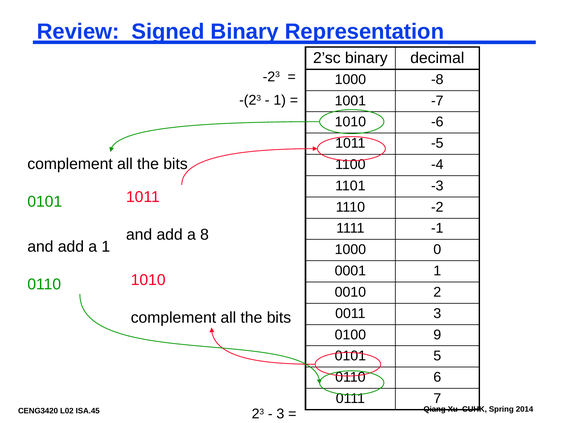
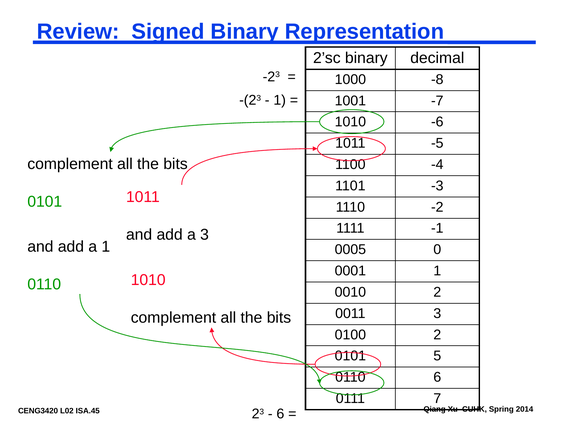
a 8: 8 -> 3
1000 at (350, 250): 1000 -> 0005
0100 9: 9 -> 2
3 at (280, 414): 3 -> 6
